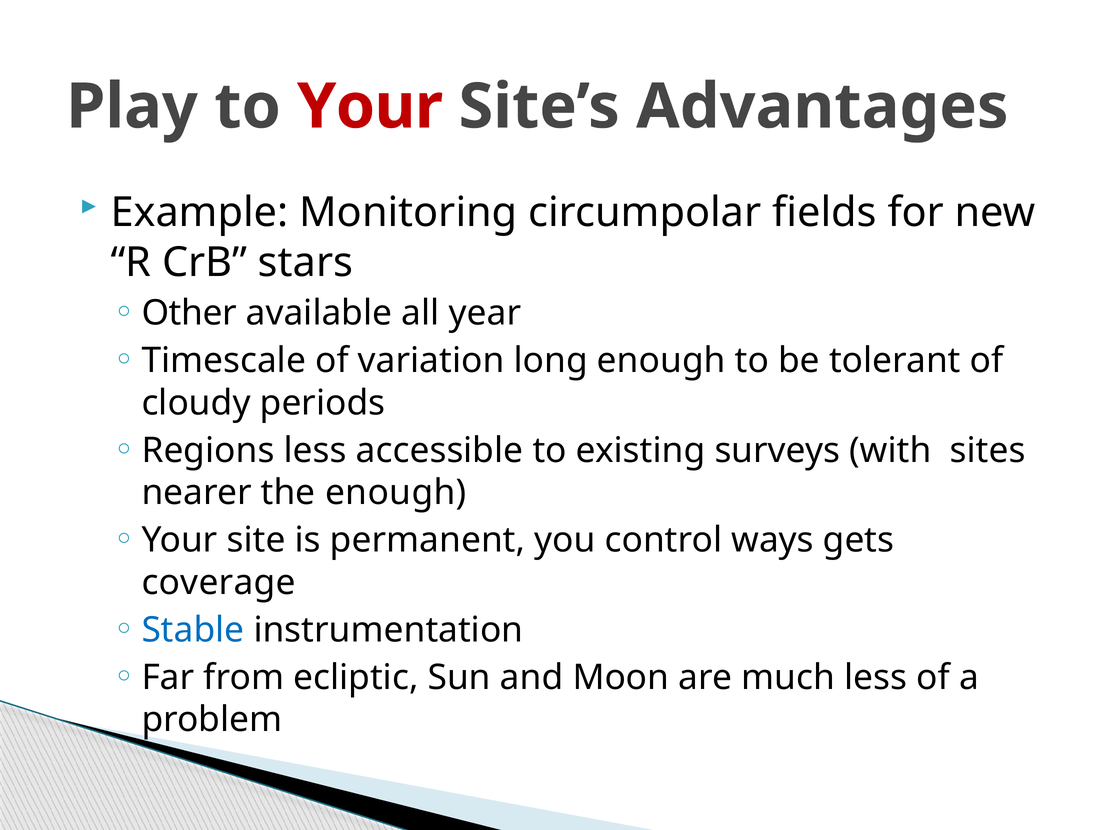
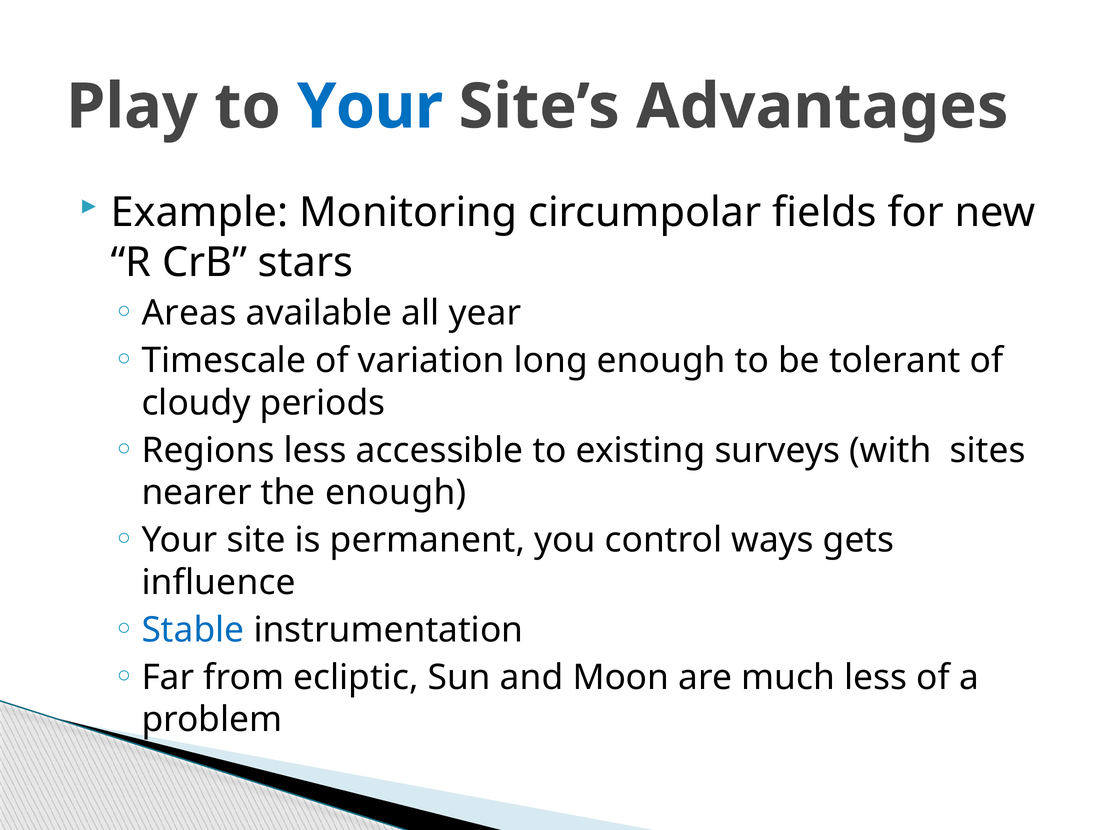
Your at (370, 107) colour: red -> blue
Other: Other -> Areas
coverage: coverage -> influence
